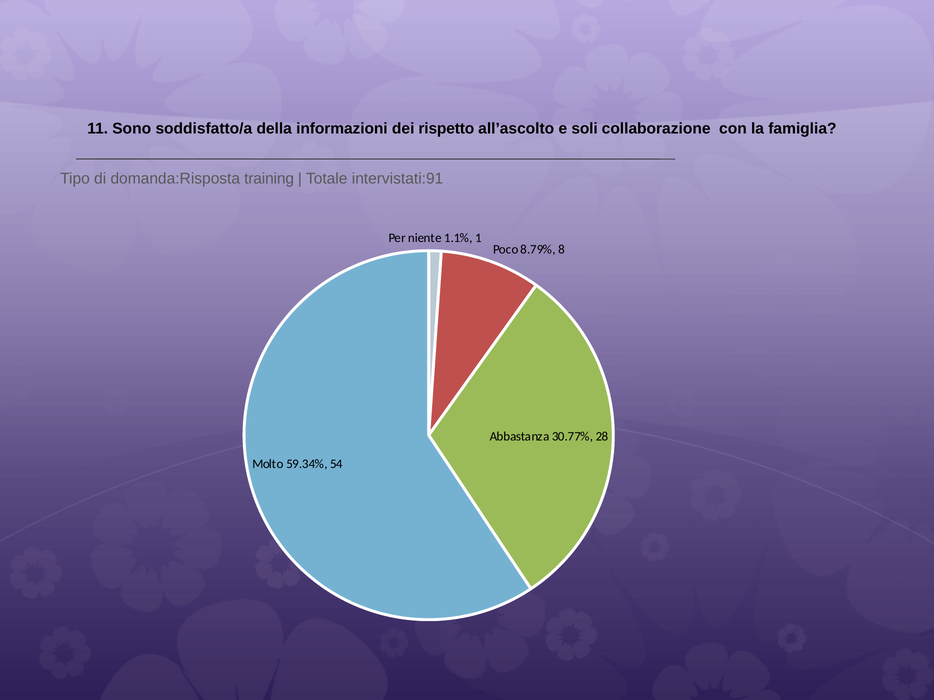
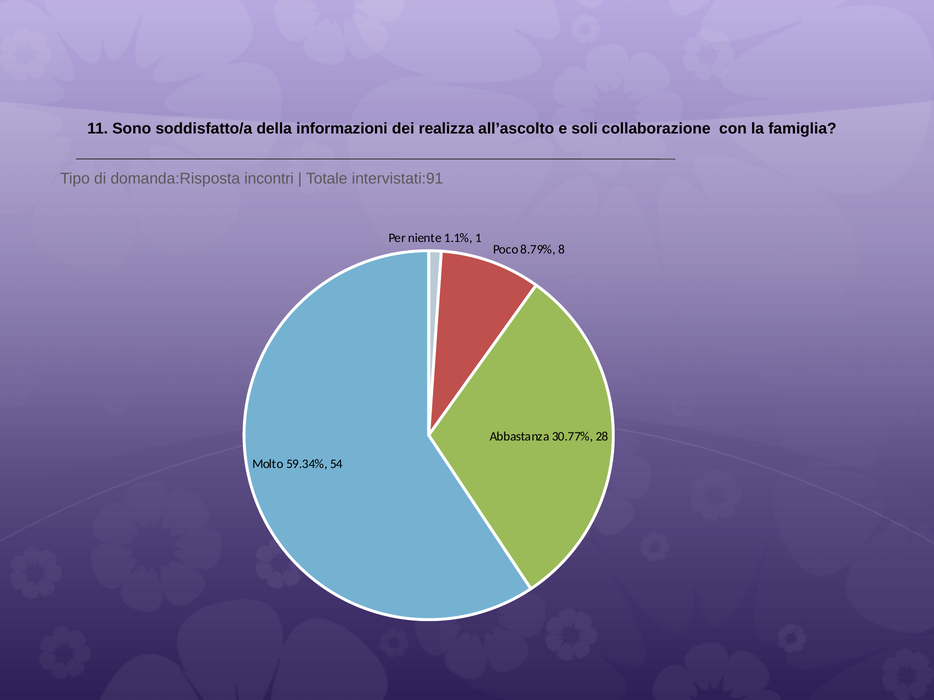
rispetto: rispetto -> realizza
training: training -> incontri
